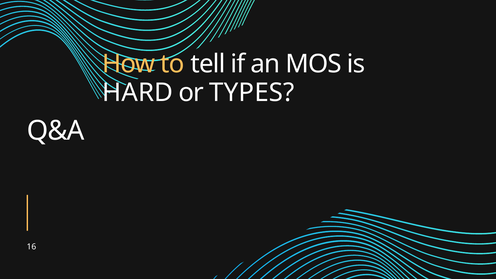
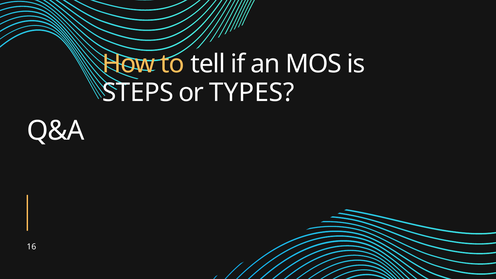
HARD: HARD -> STEPS
